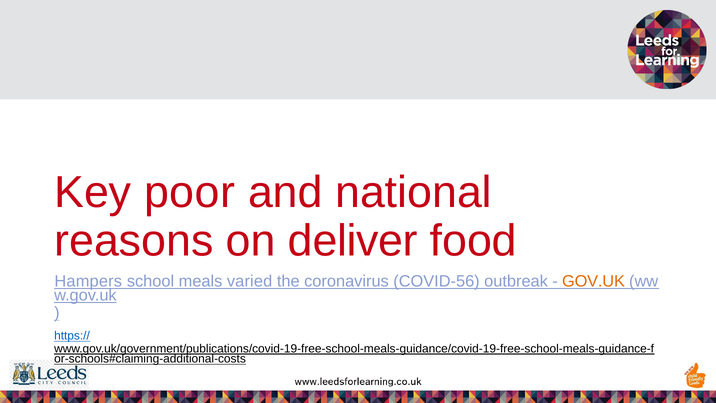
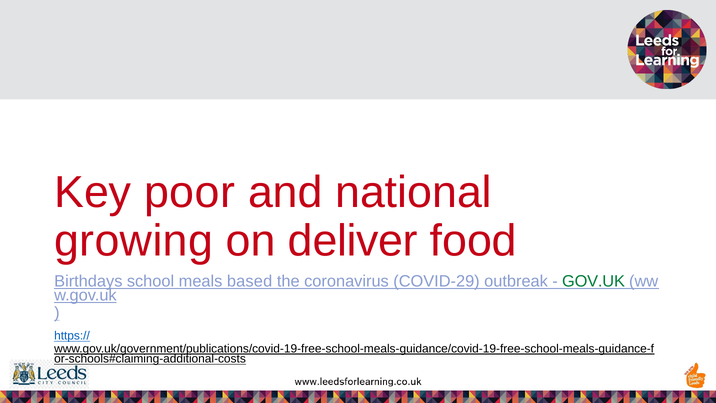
reasons: reasons -> growing
Hampers: Hampers -> Birthdays
varied: varied -> based
COVID-56: COVID-56 -> COVID-29
GOV.UK colour: orange -> green
